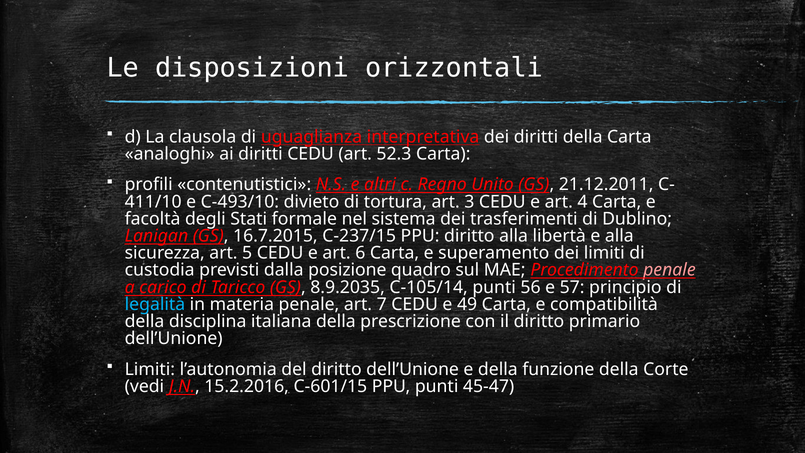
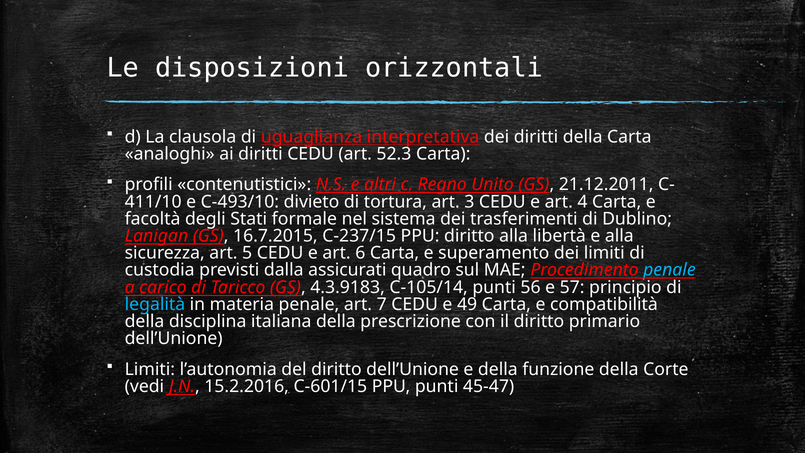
posizione: posizione -> assicurati
penale at (669, 270) colour: pink -> light blue
8.9.2035: 8.9.2035 -> 4.3.9183
